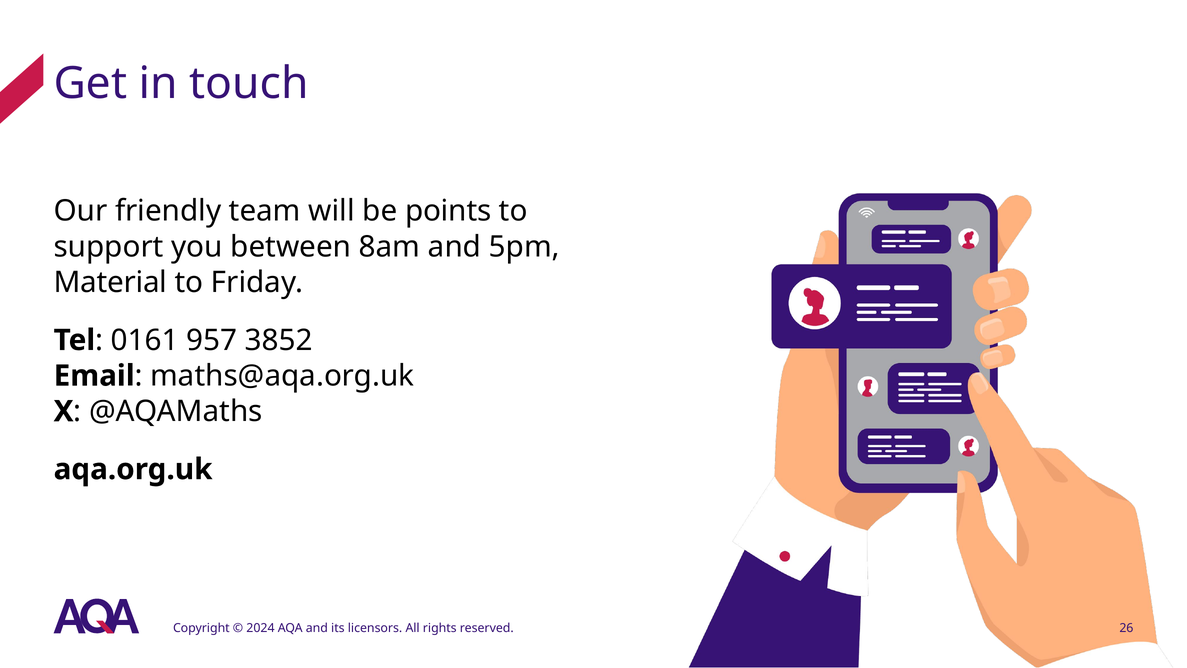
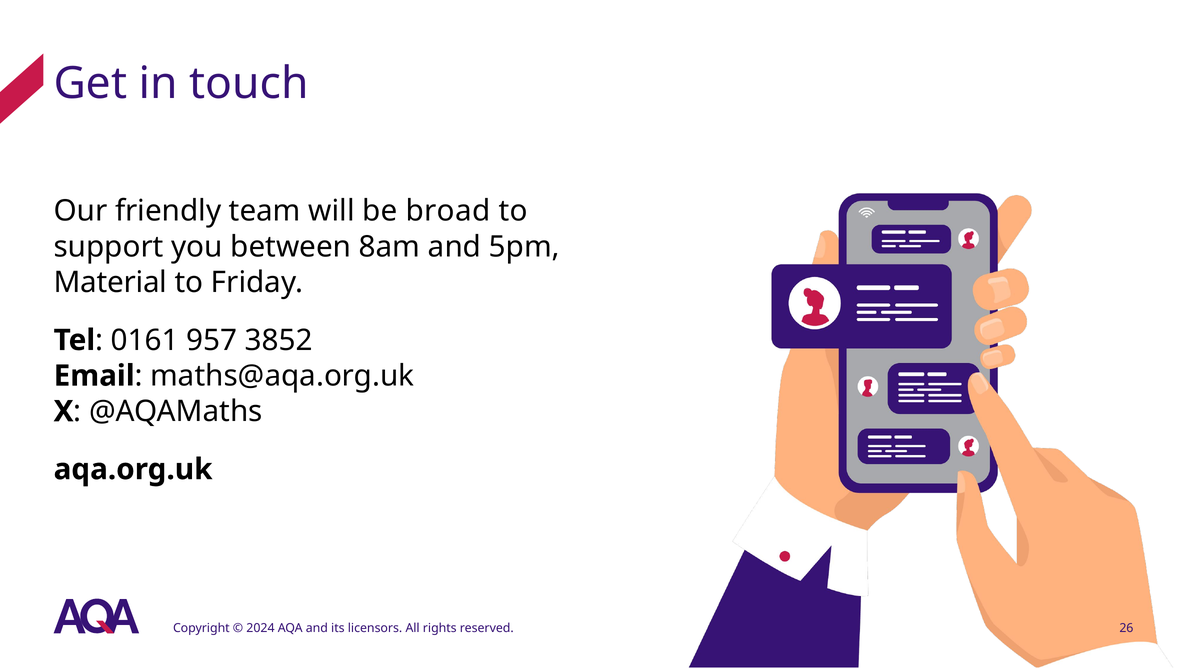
points: points -> broad
